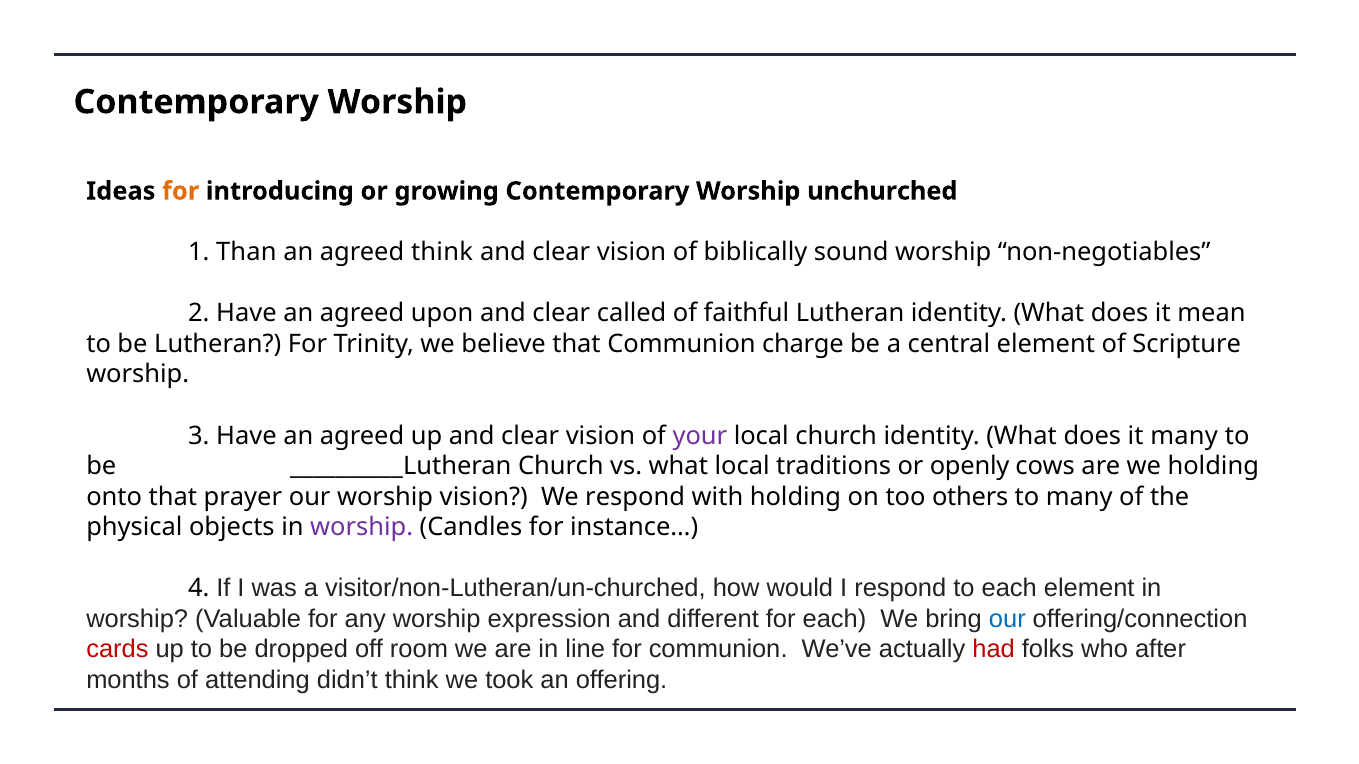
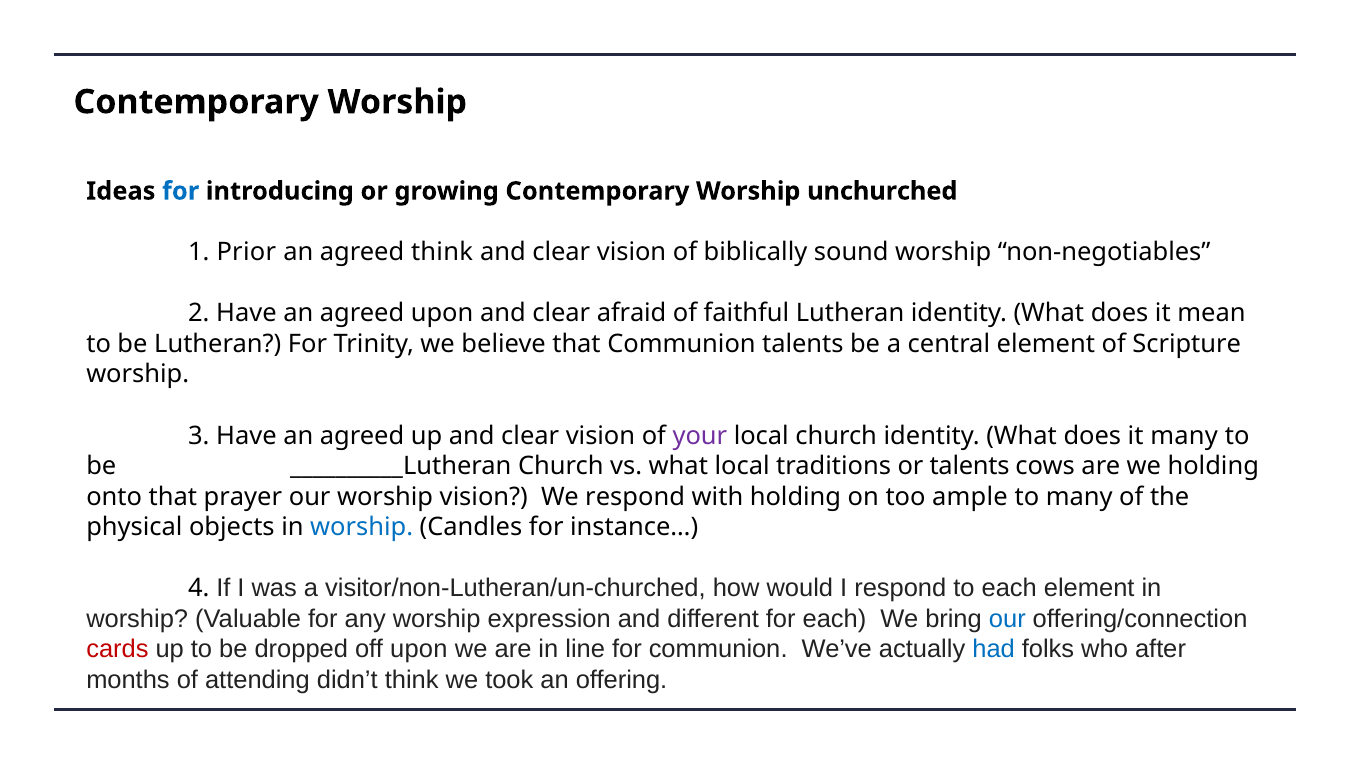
for at (181, 191) colour: orange -> blue
Than: Than -> Prior
called: called -> afraid
Communion charge: charge -> talents
or openly: openly -> talents
others: others -> ample
worship at (362, 528) colour: purple -> blue
off room: room -> upon
had colour: red -> blue
